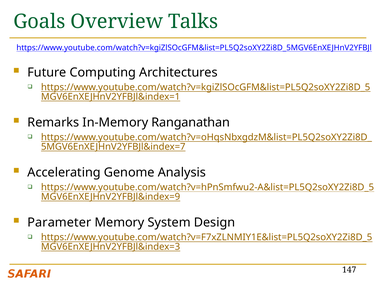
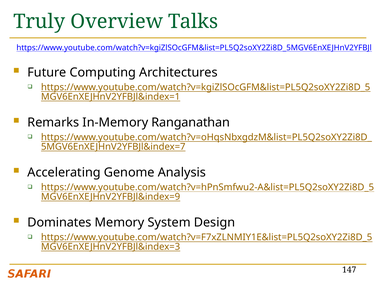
Goals: Goals -> Truly
Parameter: Parameter -> Dominates
